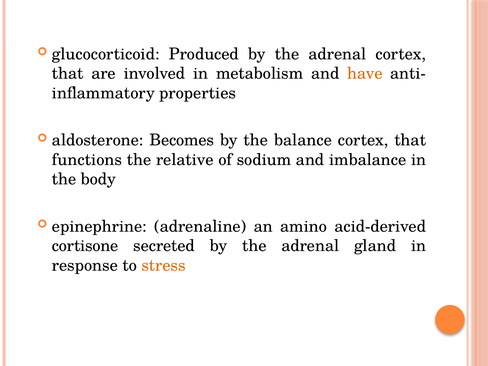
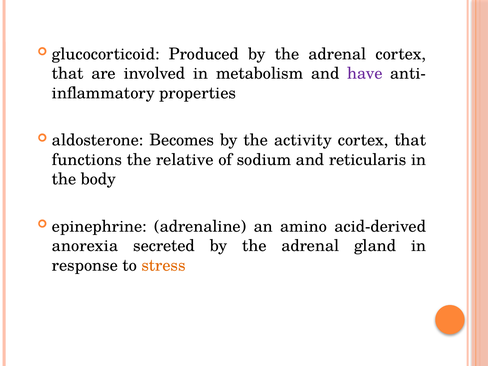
have colour: orange -> purple
balance: balance -> activity
imbalance: imbalance -> reticularis
cortisone: cortisone -> anorexia
